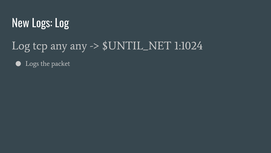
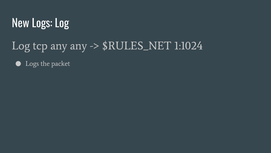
$UNTIL_NET: $UNTIL_NET -> $RULES_NET
